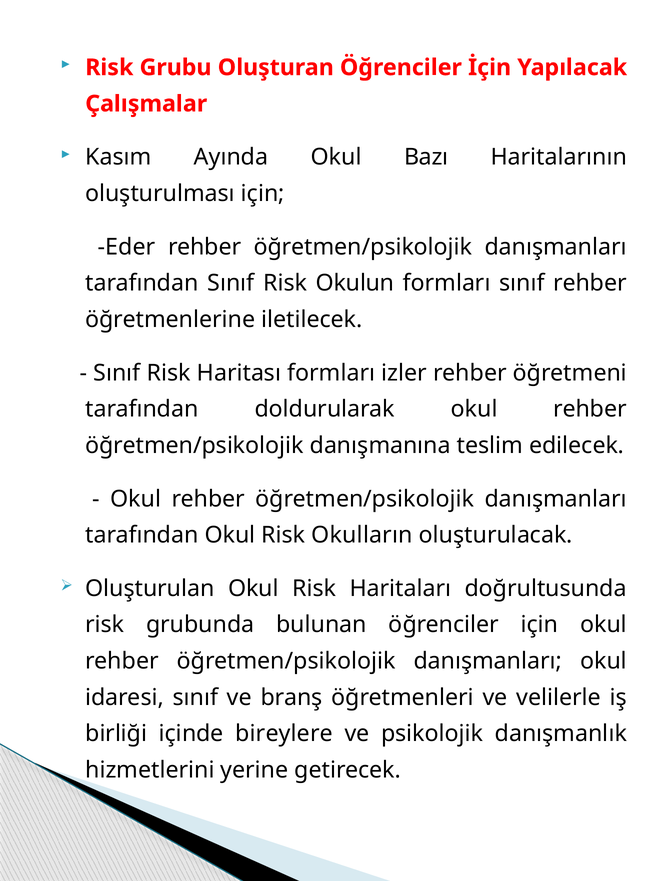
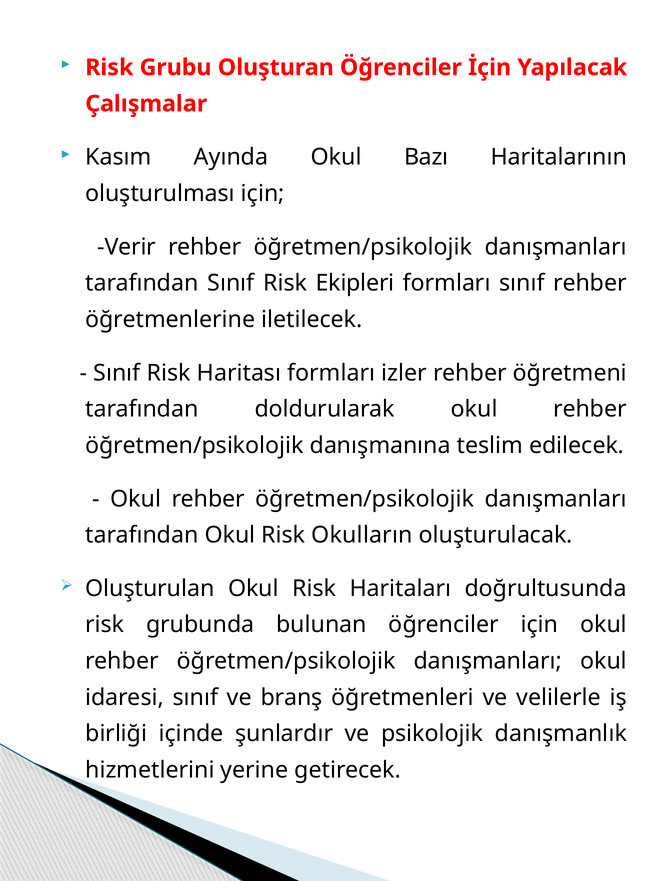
Eder: Eder -> Verir
Okulun: Okulun -> Ekipleri
bireylere: bireylere -> şunlardır
